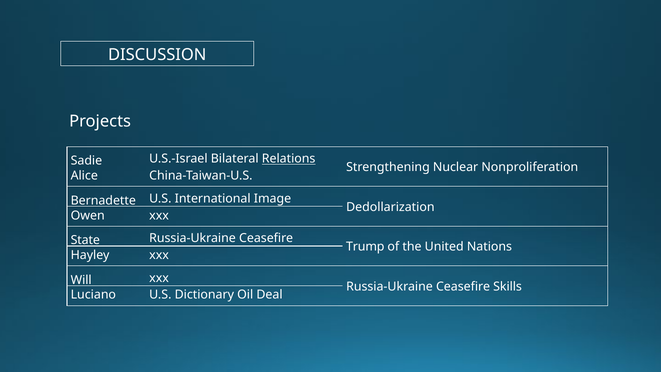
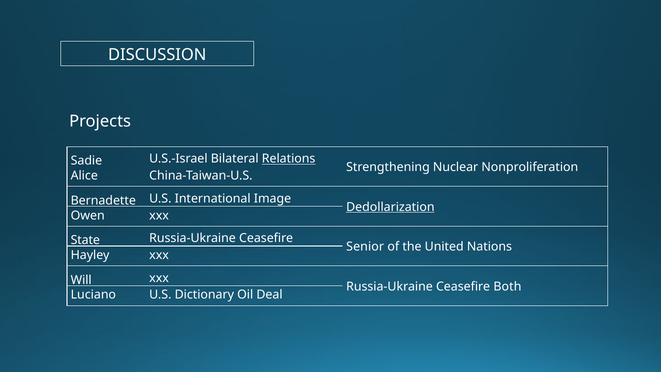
Dedollarization underline: none -> present
Trump: Trump -> Senior
Skills: Skills -> Both
